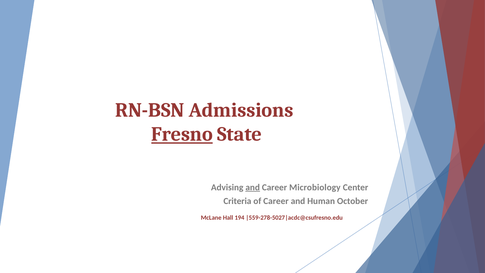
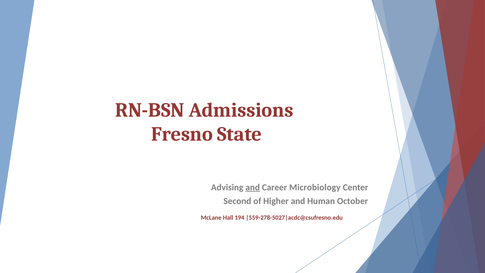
Fresno underline: present -> none
Criteria: Criteria -> Second
of Career: Career -> Higher
